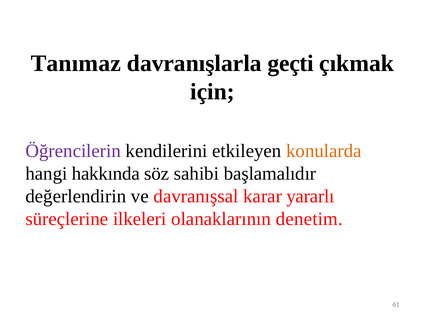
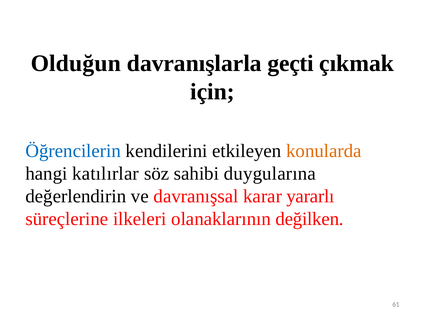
Tanımaz: Tanımaz -> Olduğun
Öğrencilerin colour: purple -> blue
hakkında: hakkında -> katılırlar
başlamalıdır: başlamalıdır -> duygularına
denetim: denetim -> değilken
